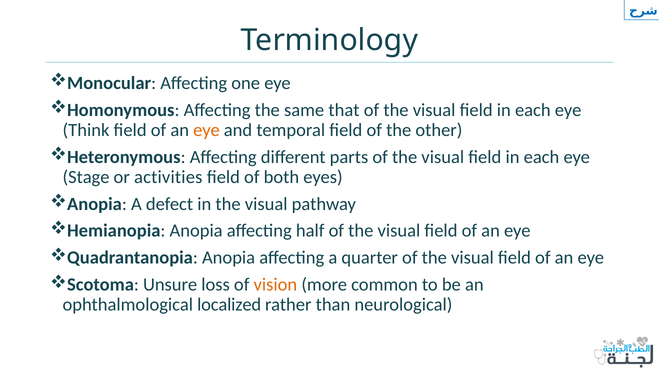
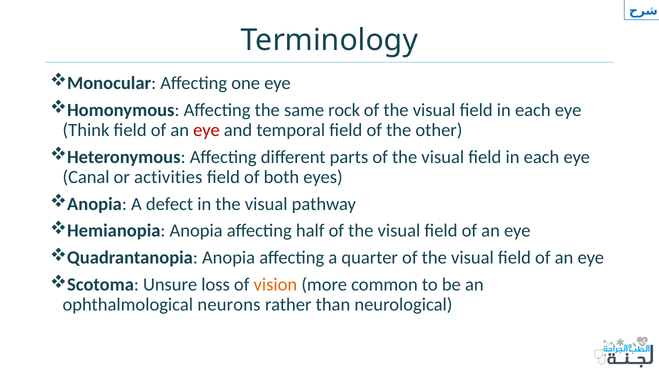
that: that -> rock
eye at (207, 130) colour: orange -> red
Stage: Stage -> Canal
localized: localized -> neurons
